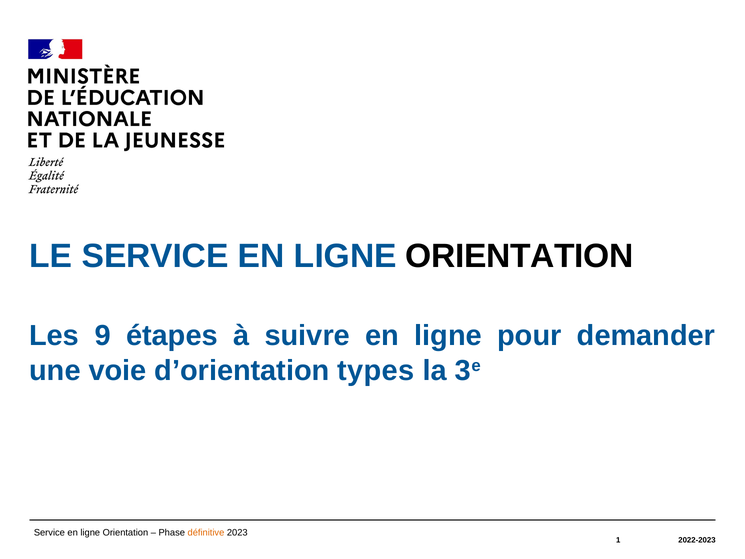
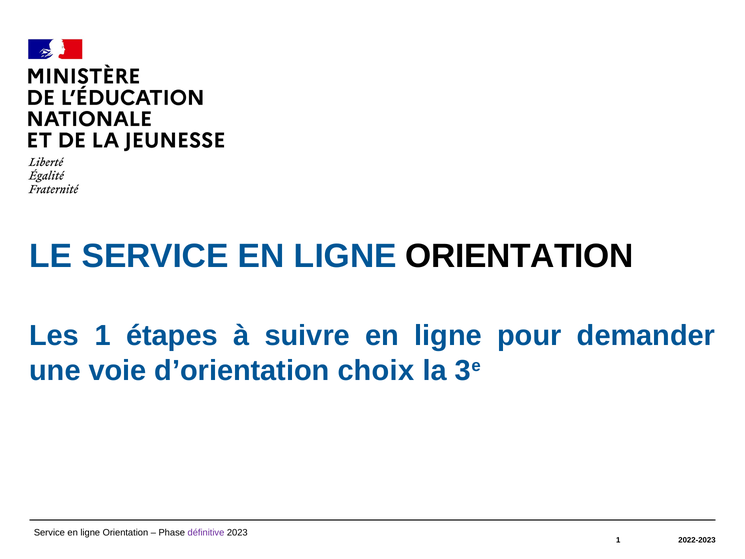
Les 9: 9 -> 1
types: types -> choix
définitive colour: orange -> purple
